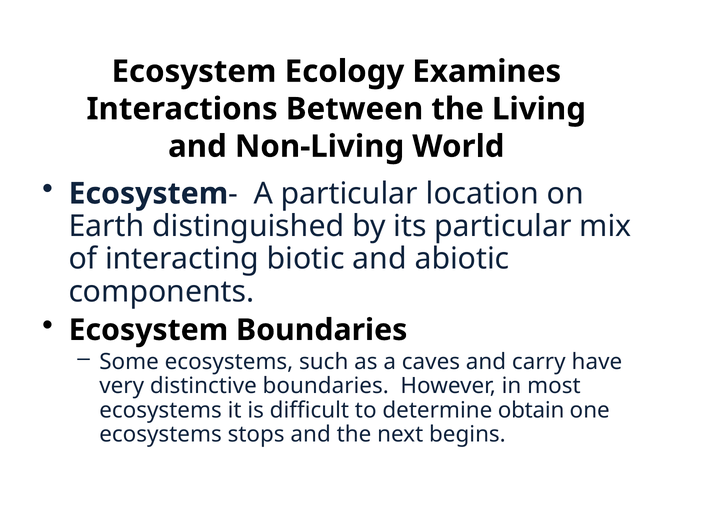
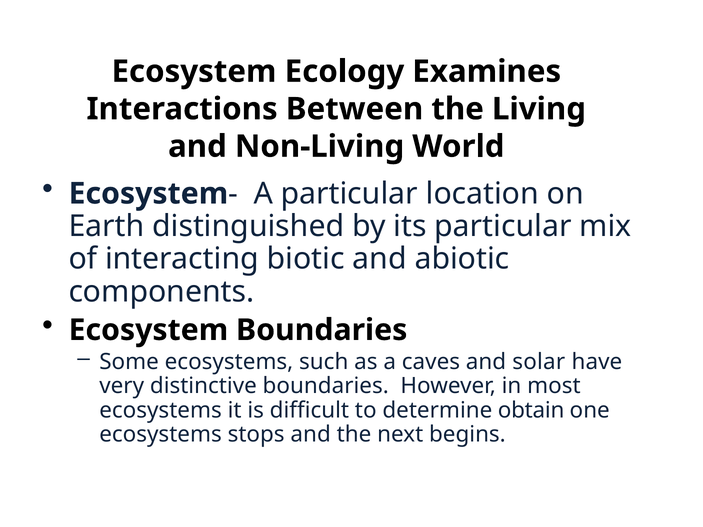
carry: carry -> solar
